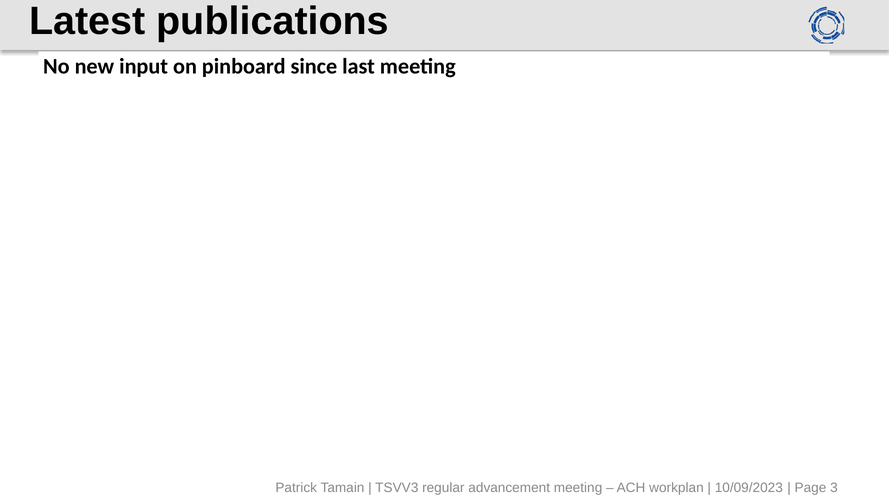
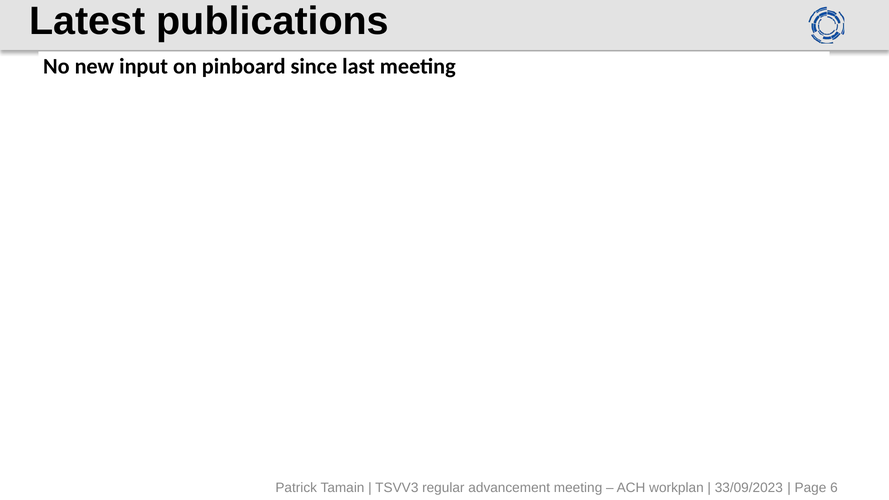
10/09/2023: 10/09/2023 -> 33/09/2023
3: 3 -> 6
